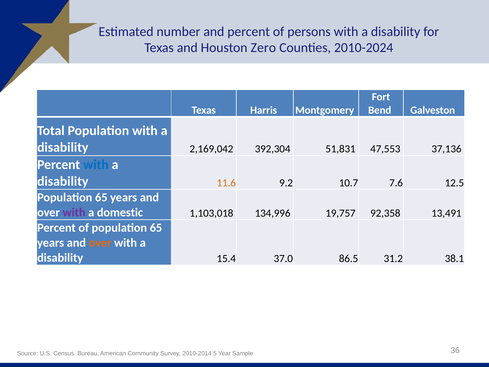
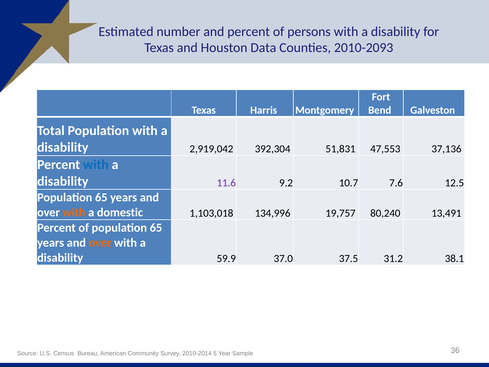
Zero: Zero -> Data
2010-2024: 2010-2024 -> 2010-2093
2,169,042: 2,169,042 -> 2,919,042
11.6 colour: orange -> purple
with at (74, 212) colour: purple -> orange
92,358: 92,358 -> 80,240
15.4: 15.4 -> 59.9
86.5: 86.5 -> 37.5
